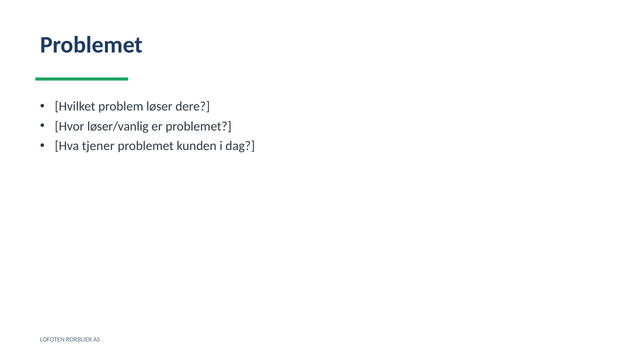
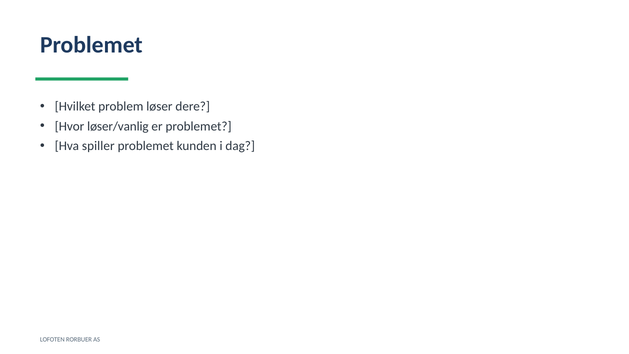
tjener: tjener -> spiller
